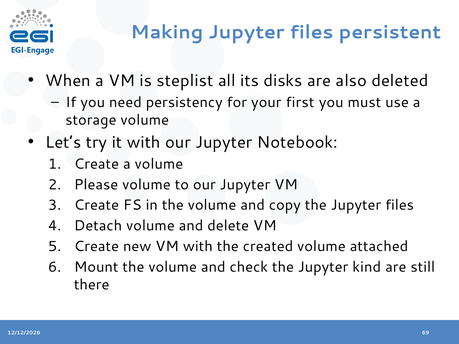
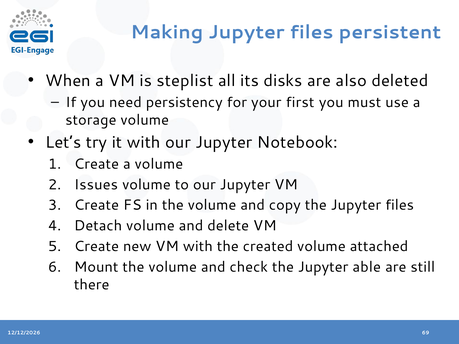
Please: Please -> Issues
kind: kind -> able
